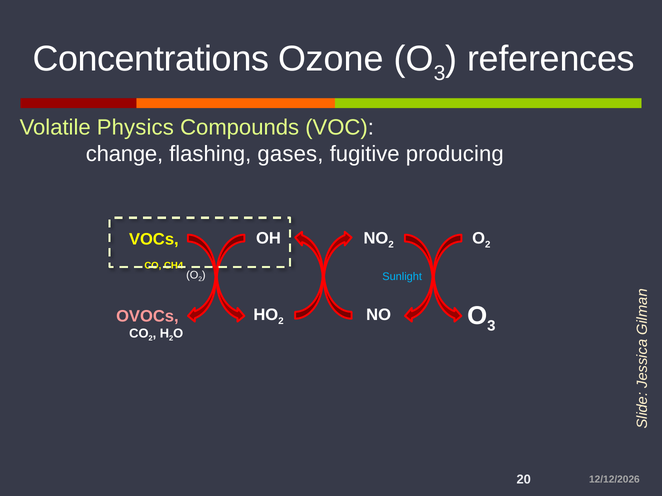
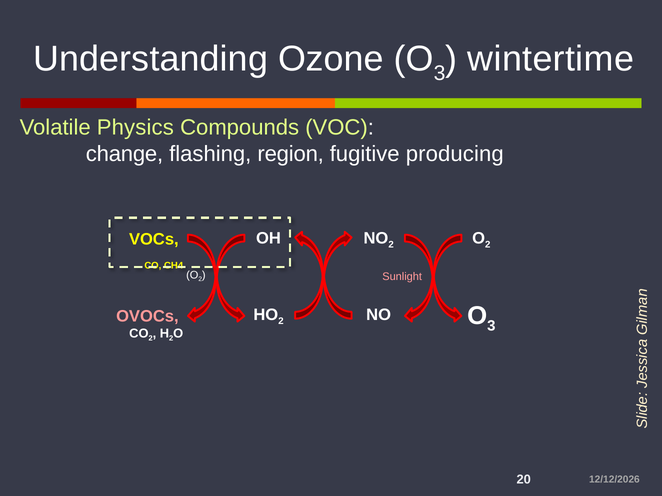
Concentrations: Concentrations -> Understanding
references: references -> wintertime
gases: gases -> region
Sunlight colour: light blue -> pink
